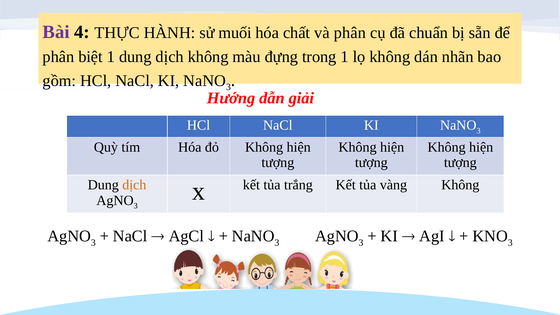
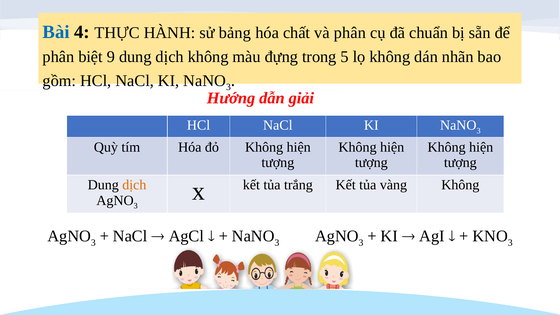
Bài colour: purple -> blue
muối: muối -> bảng
biệt 1: 1 -> 9
trong 1: 1 -> 5
